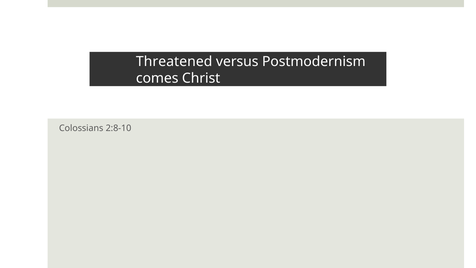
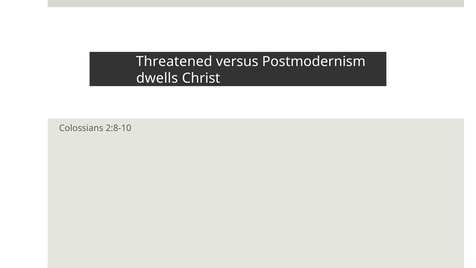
comes: comes -> dwells
